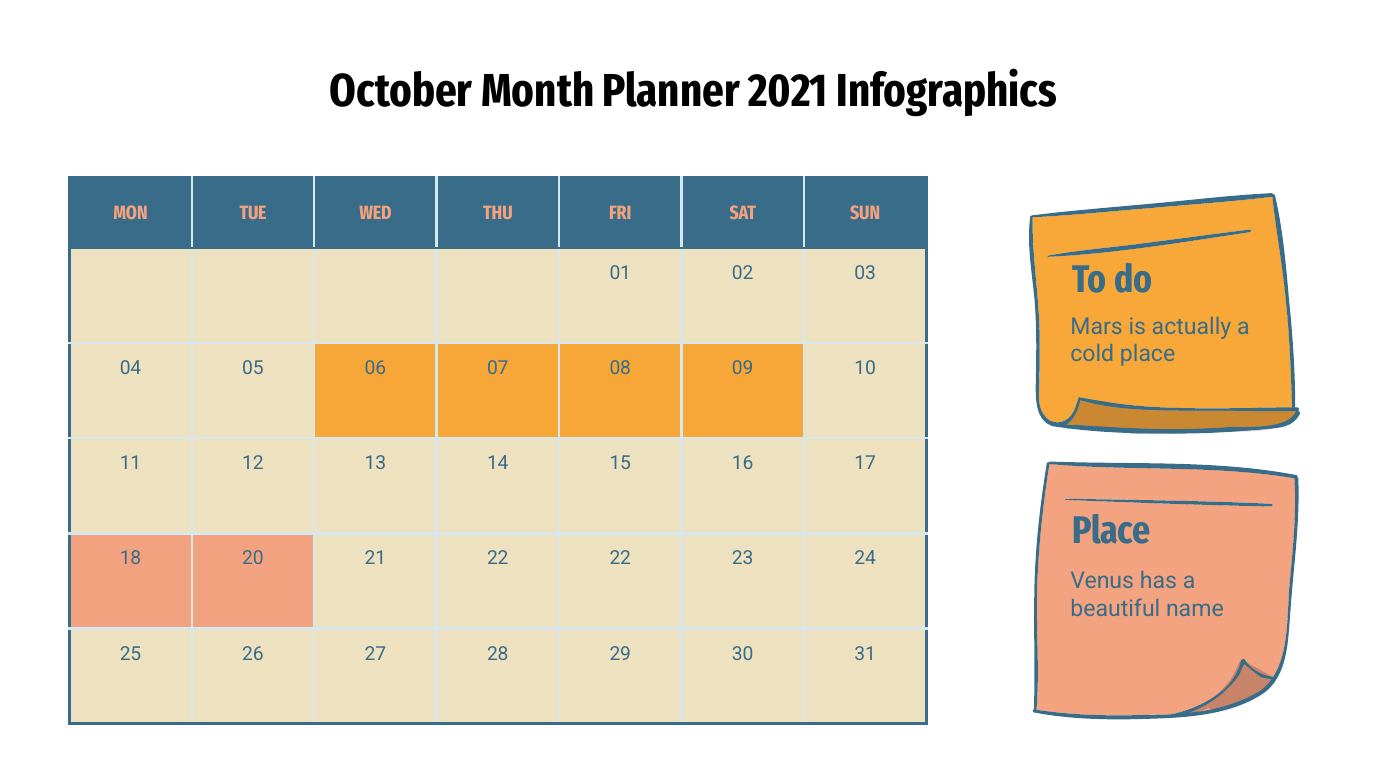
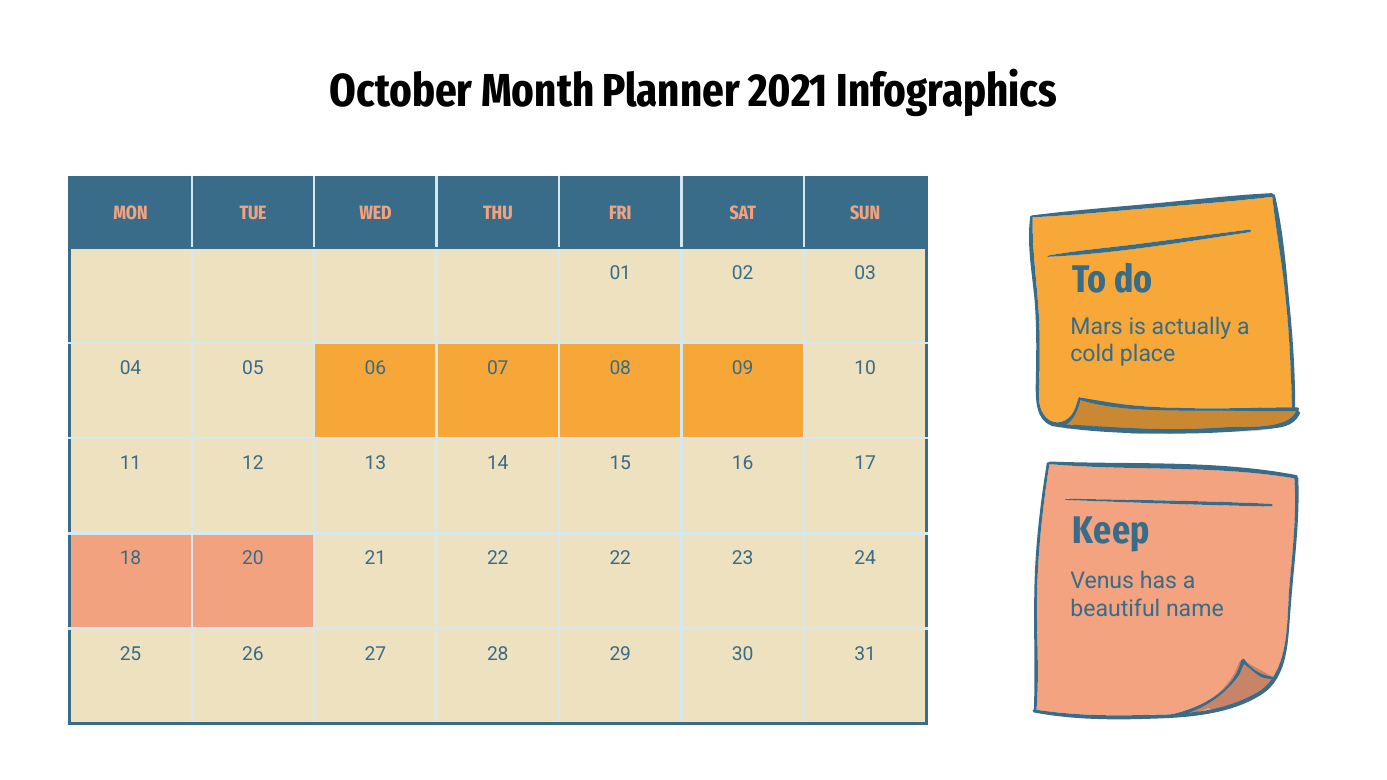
Place at (1112, 531): Place -> Keep
